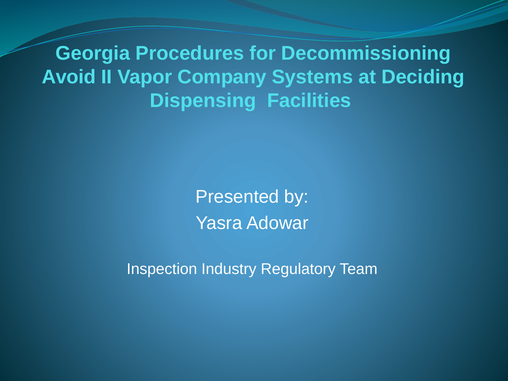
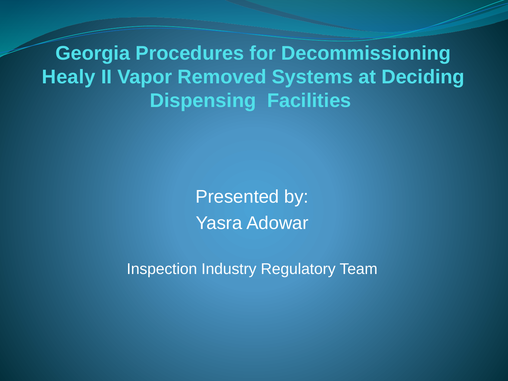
Avoid: Avoid -> Healy
Company: Company -> Removed
